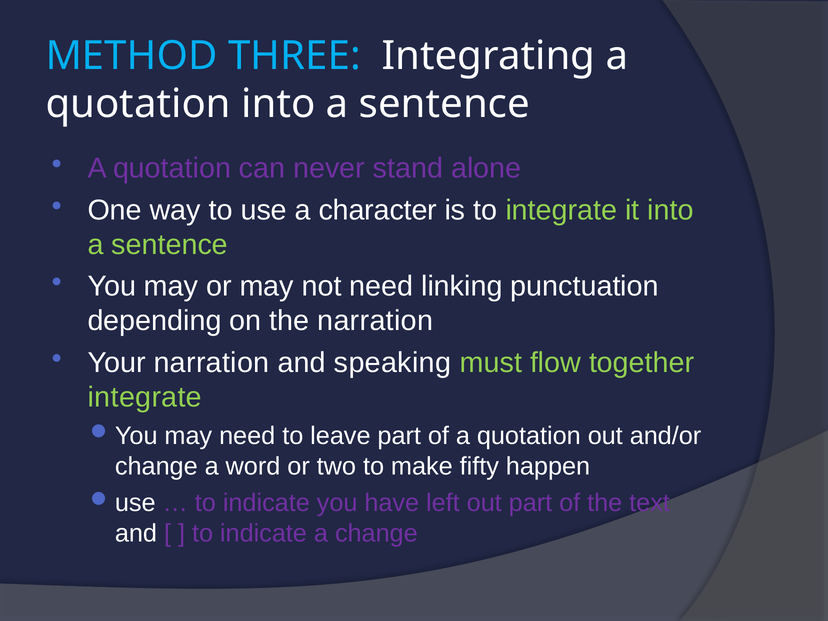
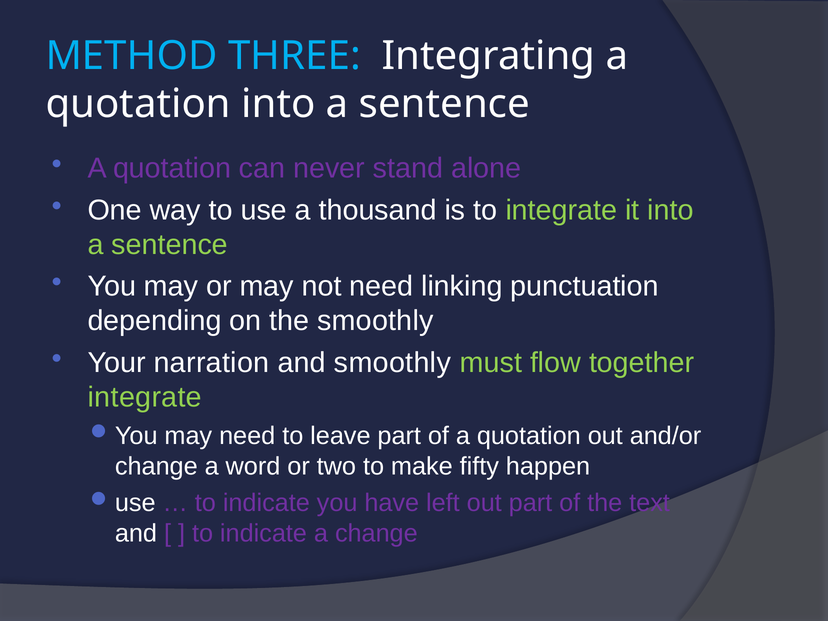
character: character -> thousand
the narration: narration -> smoothly
and speaking: speaking -> smoothly
